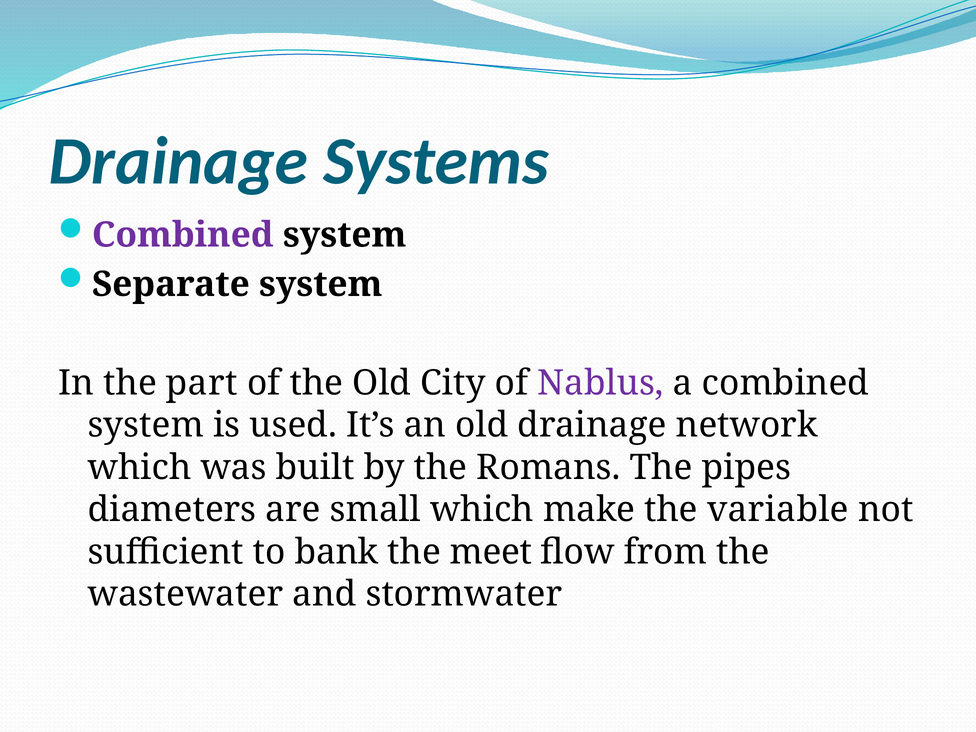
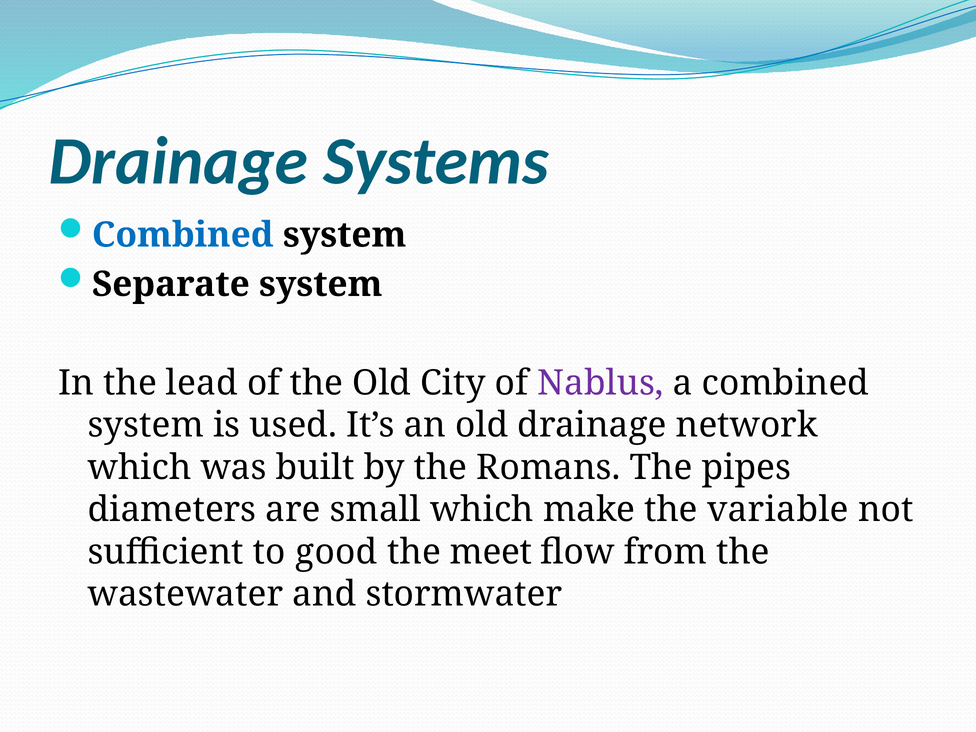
Combined at (183, 235) colour: purple -> blue
part: part -> lead
bank: bank -> good
